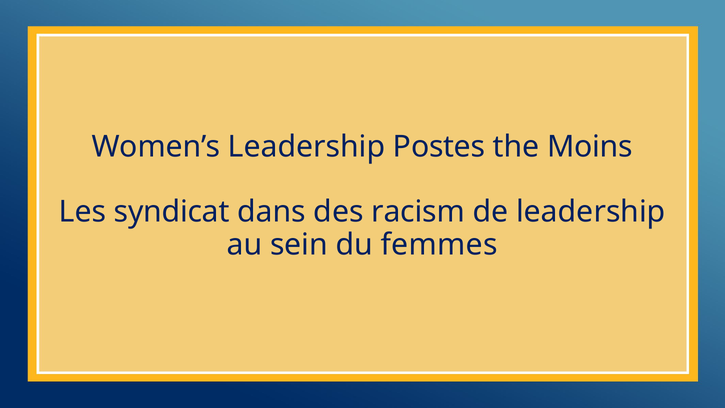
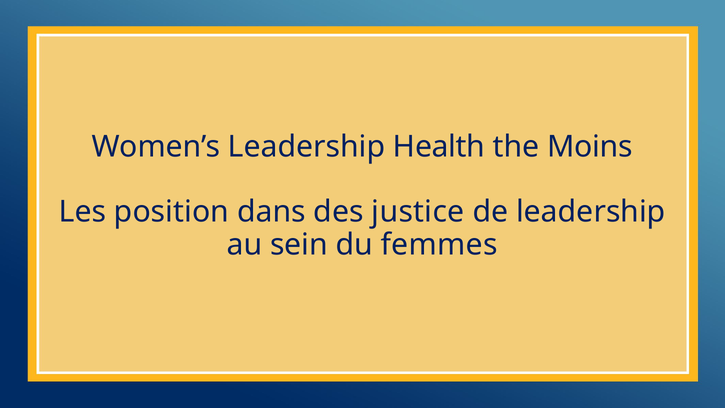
Postes: Postes -> Health
syndicat: syndicat -> position
racism: racism -> justice
